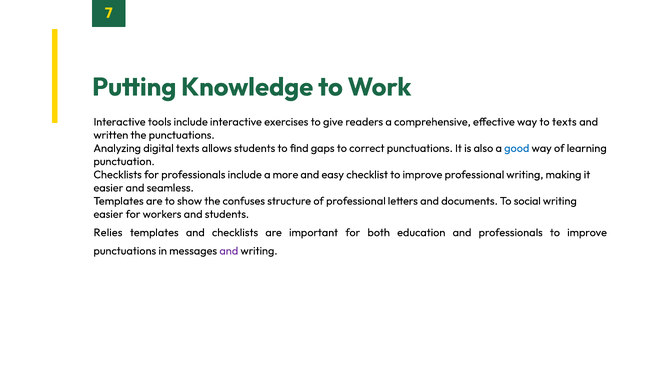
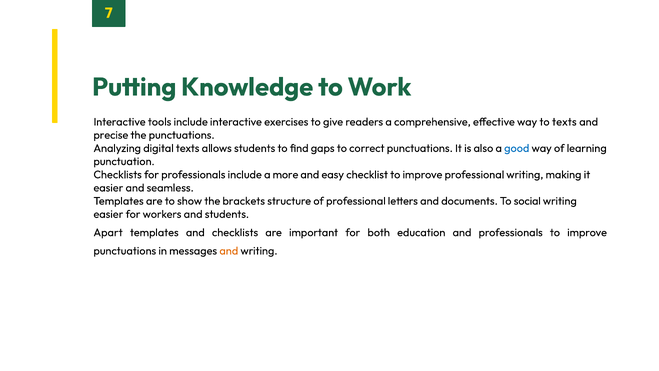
written: written -> precise
confuses: confuses -> brackets
Relies: Relies -> Apart
and at (229, 251) colour: purple -> orange
